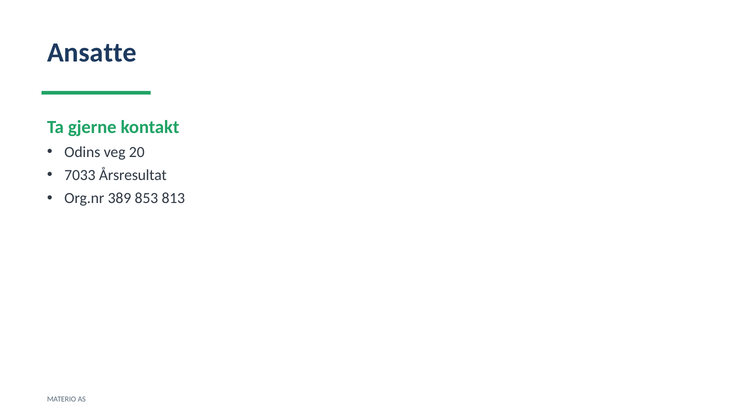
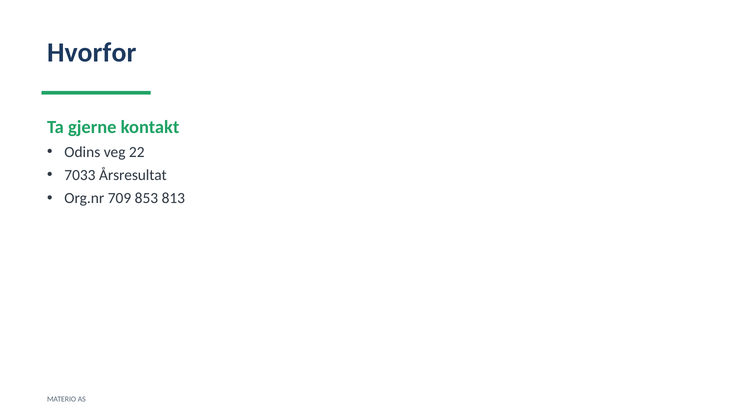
Ansatte: Ansatte -> Hvorfor
20: 20 -> 22
389: 389 -> 709
